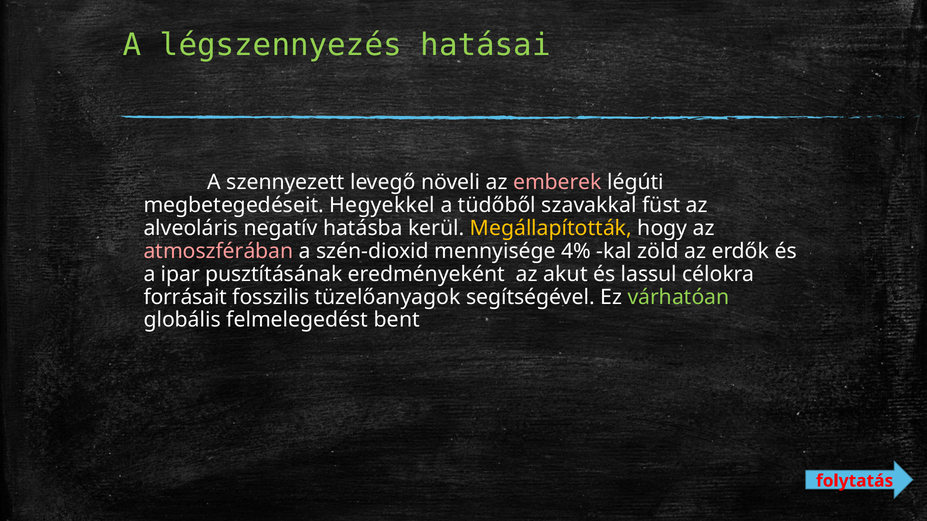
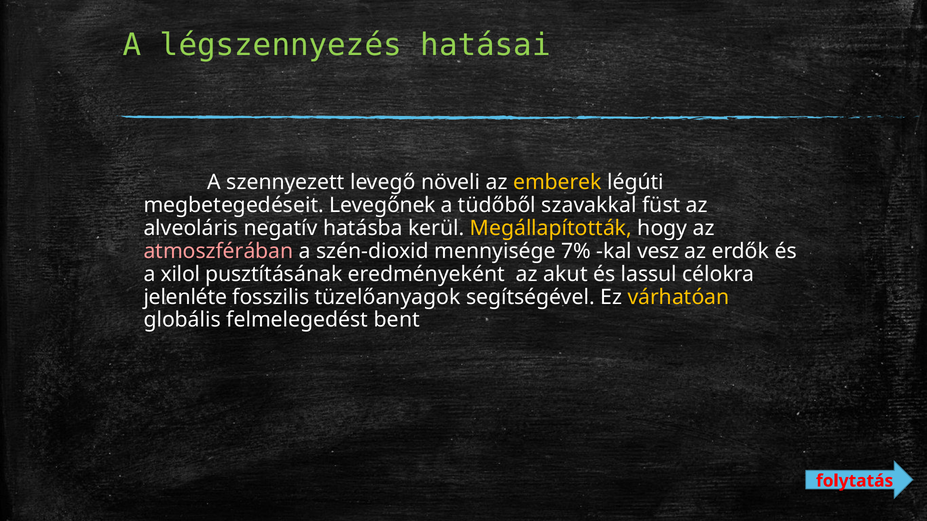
emberek colour: pink -> yellow
Hegyekkel: Hegyekkel -> Levegőnek
4%: 4% -> 7%
zöld: zöld -> vesz
ipar: ipar -> xilol
forrásait: forrásait -> jelenléte
várhatóan colour: light green -> yellow
